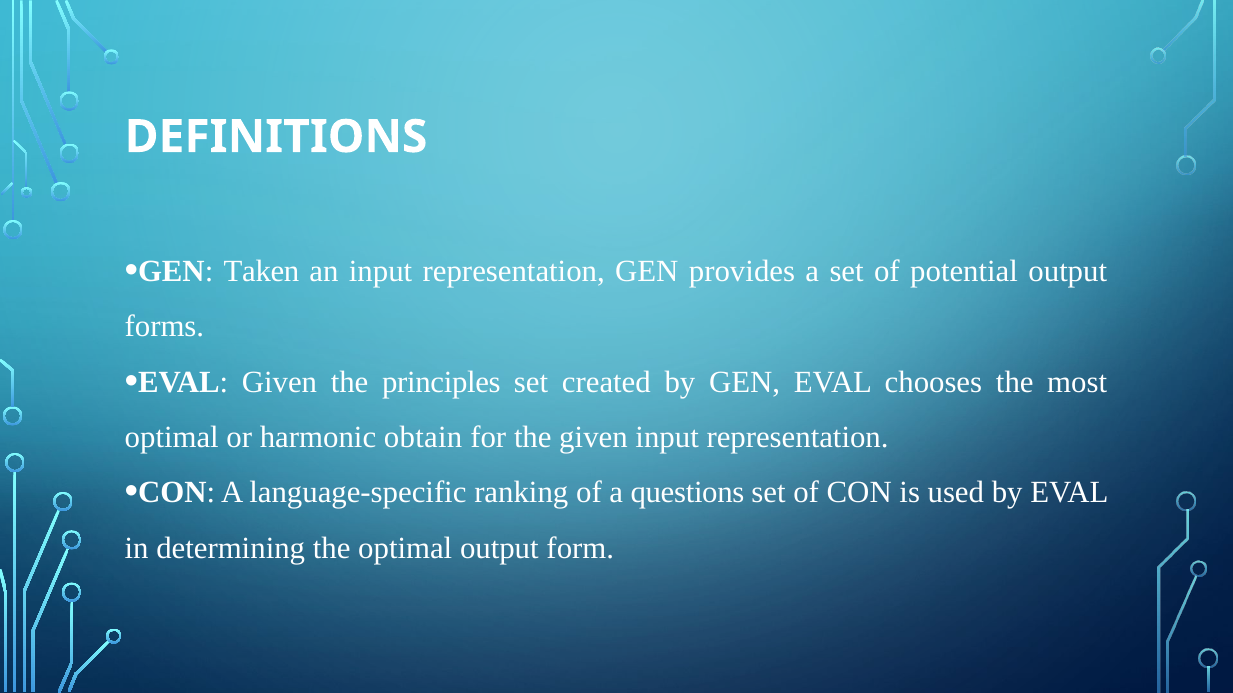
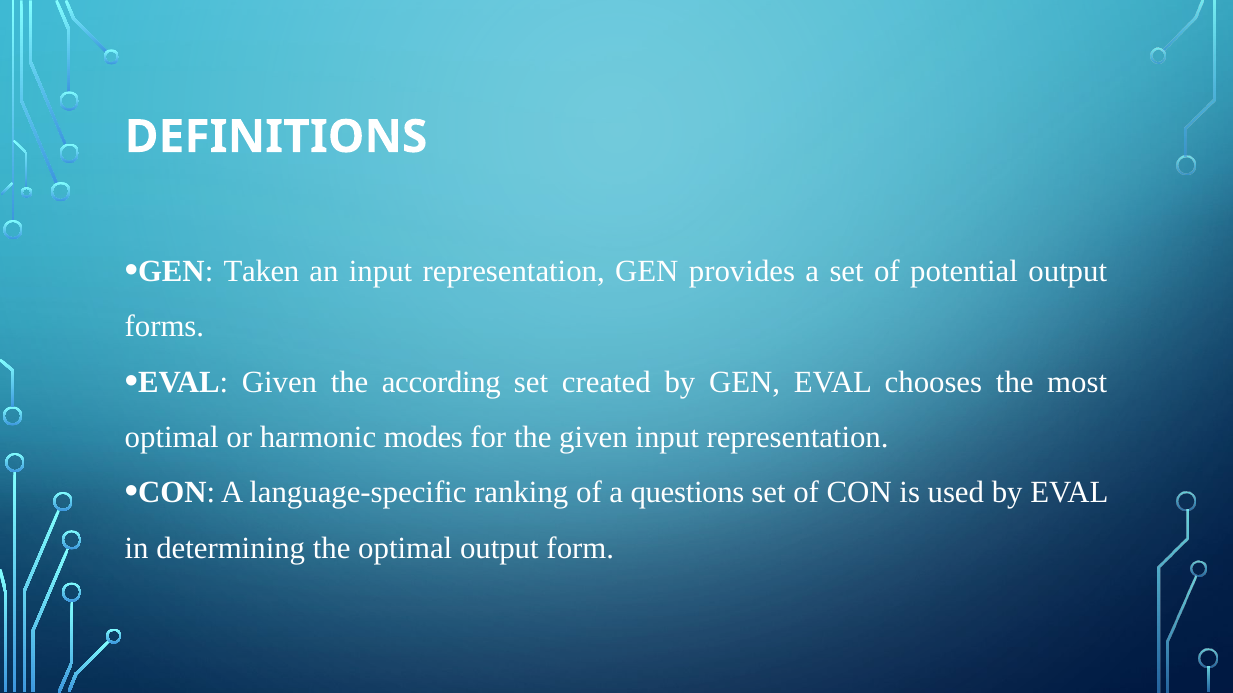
principles: principles -> according
obtain: obtain -> modes
